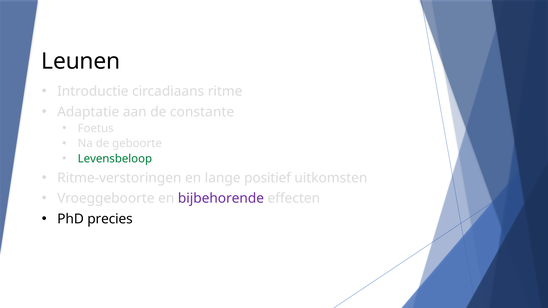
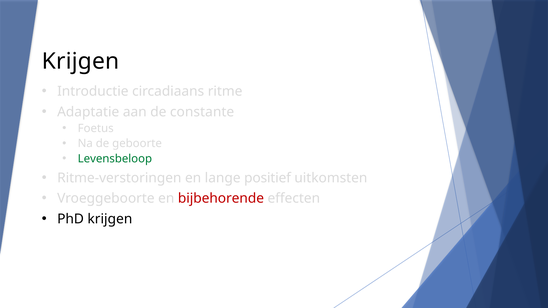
Leunen at (81, 61): Leunen -> Krijgen
bijbehorende colour: purple -> red
PhD precies: precies -> krijgen
